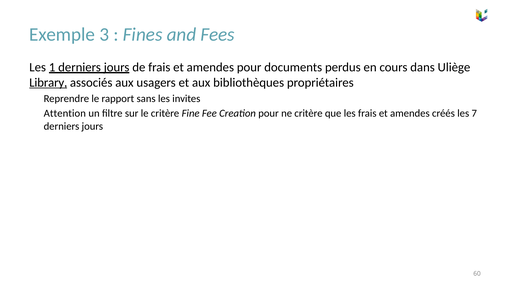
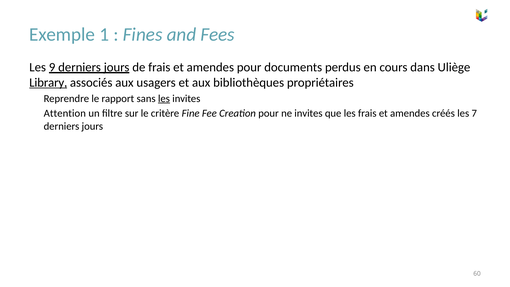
3: 3 -> 1
1: 1 -> 9
les at (164, 98) underline: none -> present
ne critère: critère -> invites
